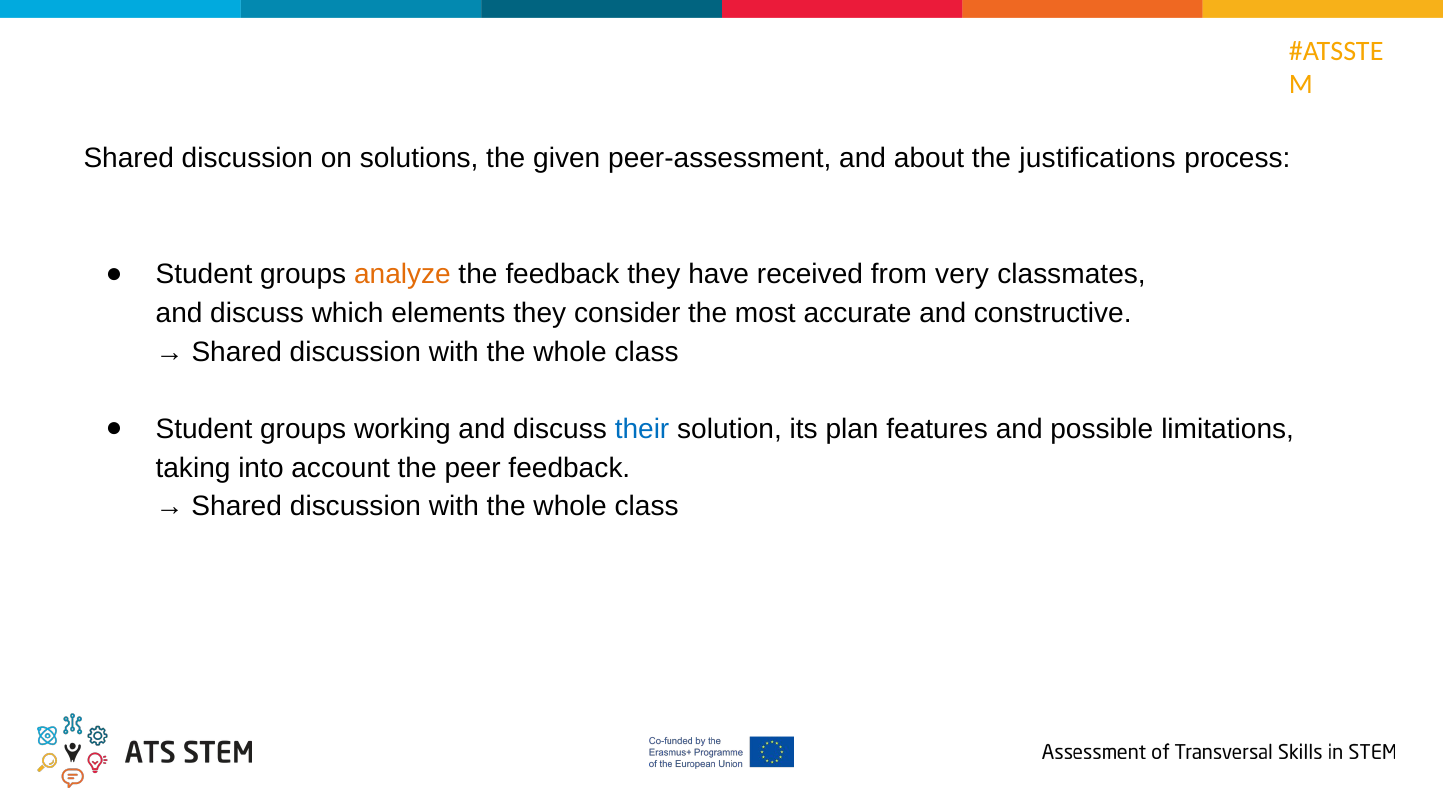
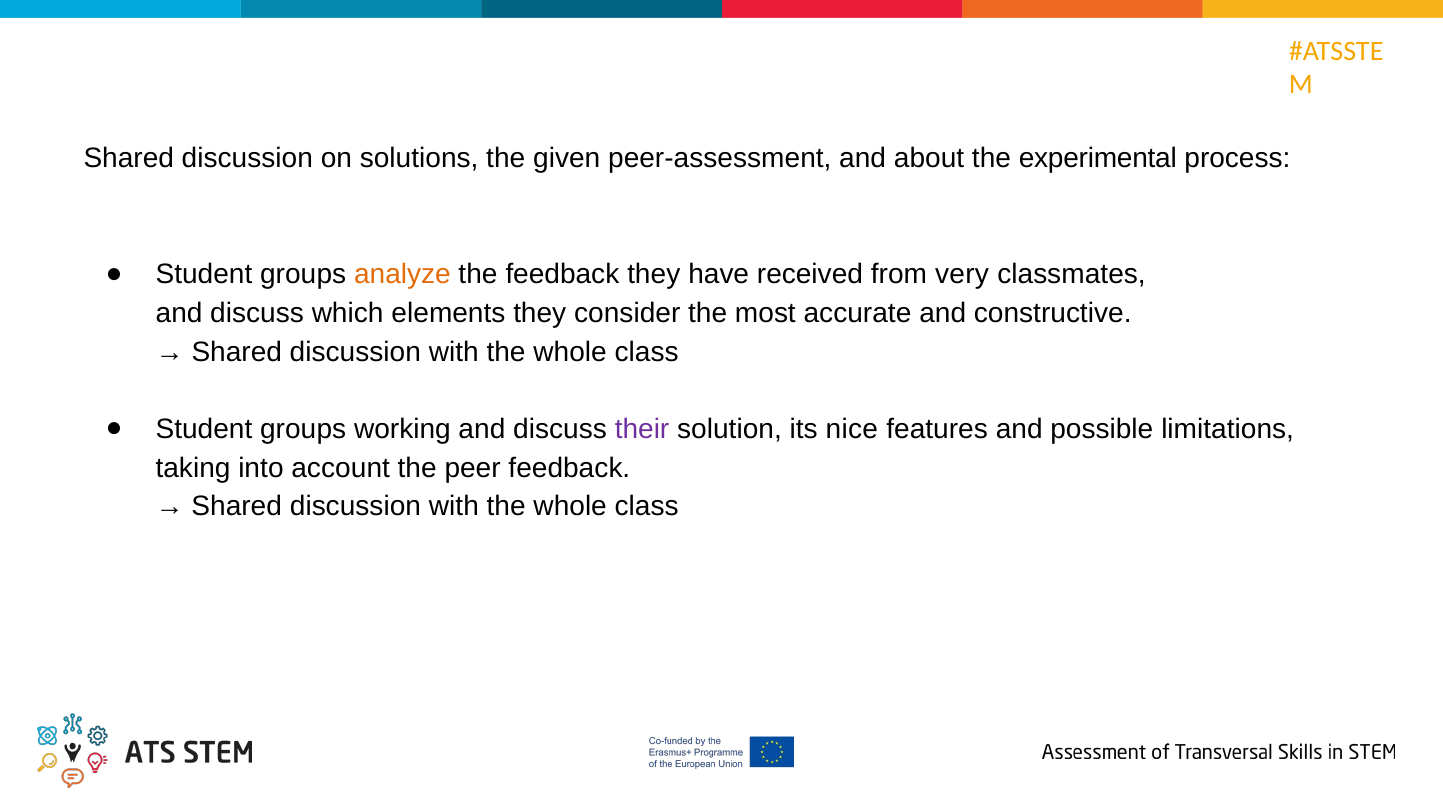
justifications: justifications -> experimental
their colour: blue -> purple
plan: plan -> nice
